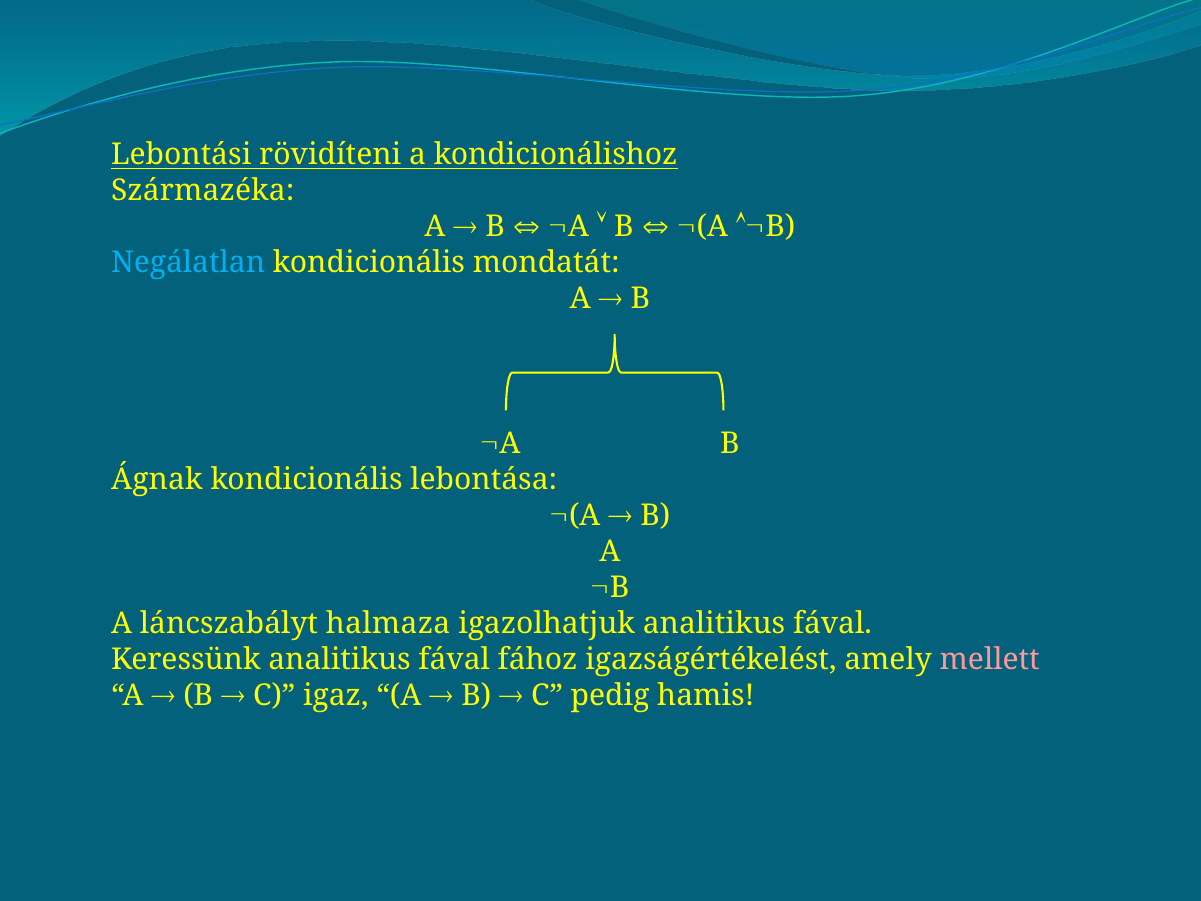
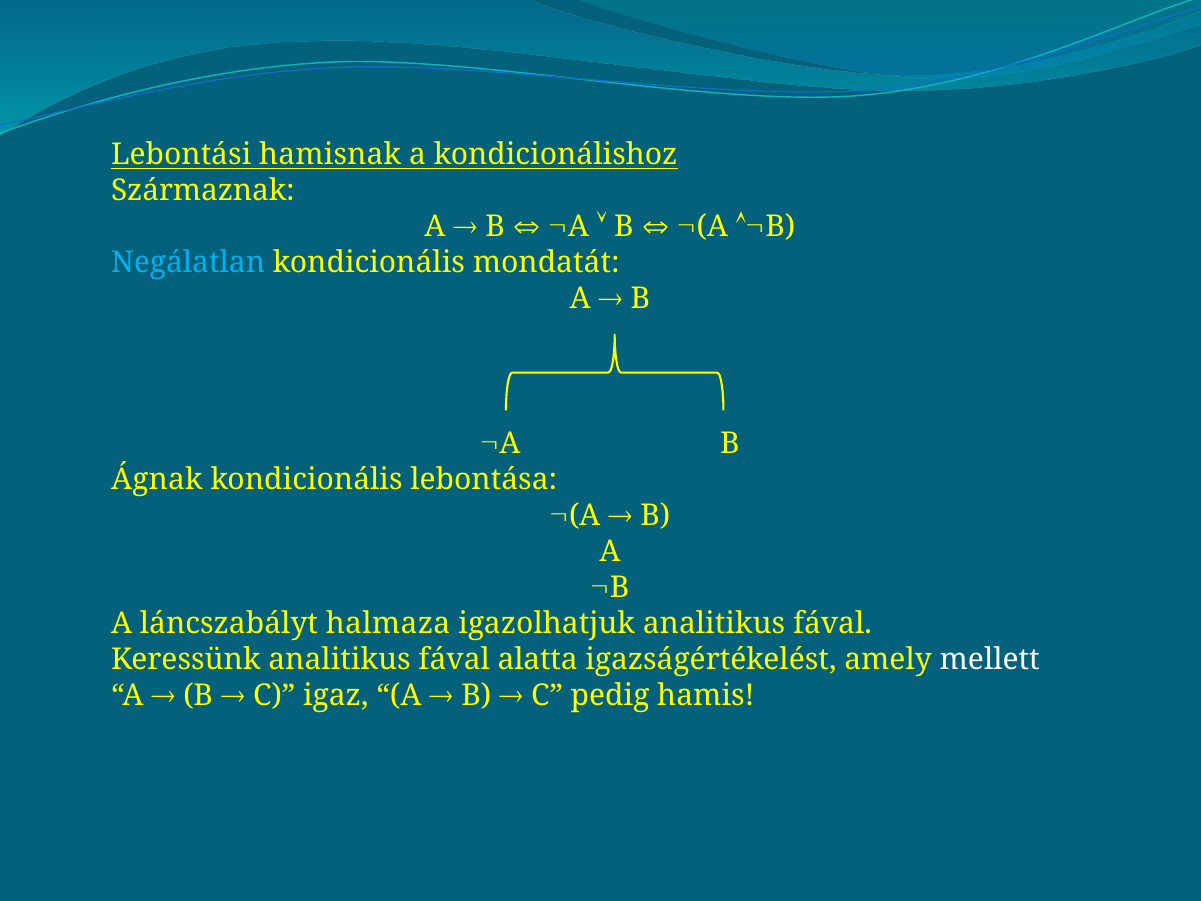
rövidíteni: rövidíteni -> hamisnak
Származéka: Származéka -> Származnak
fához: fához -> alatta
mellett colour: pink -> white
